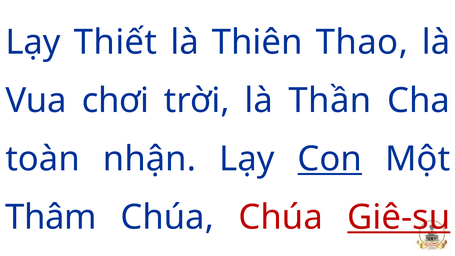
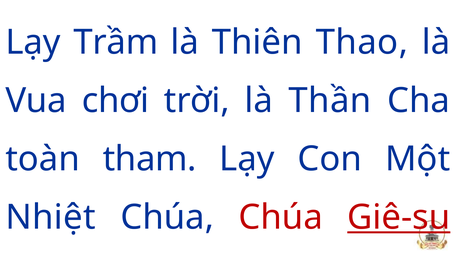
Thiết: Thiết -> Trầm
nhận: nhận -> tham
Con underline: present -> none
Thâm: Thâm -> Nhiệt
